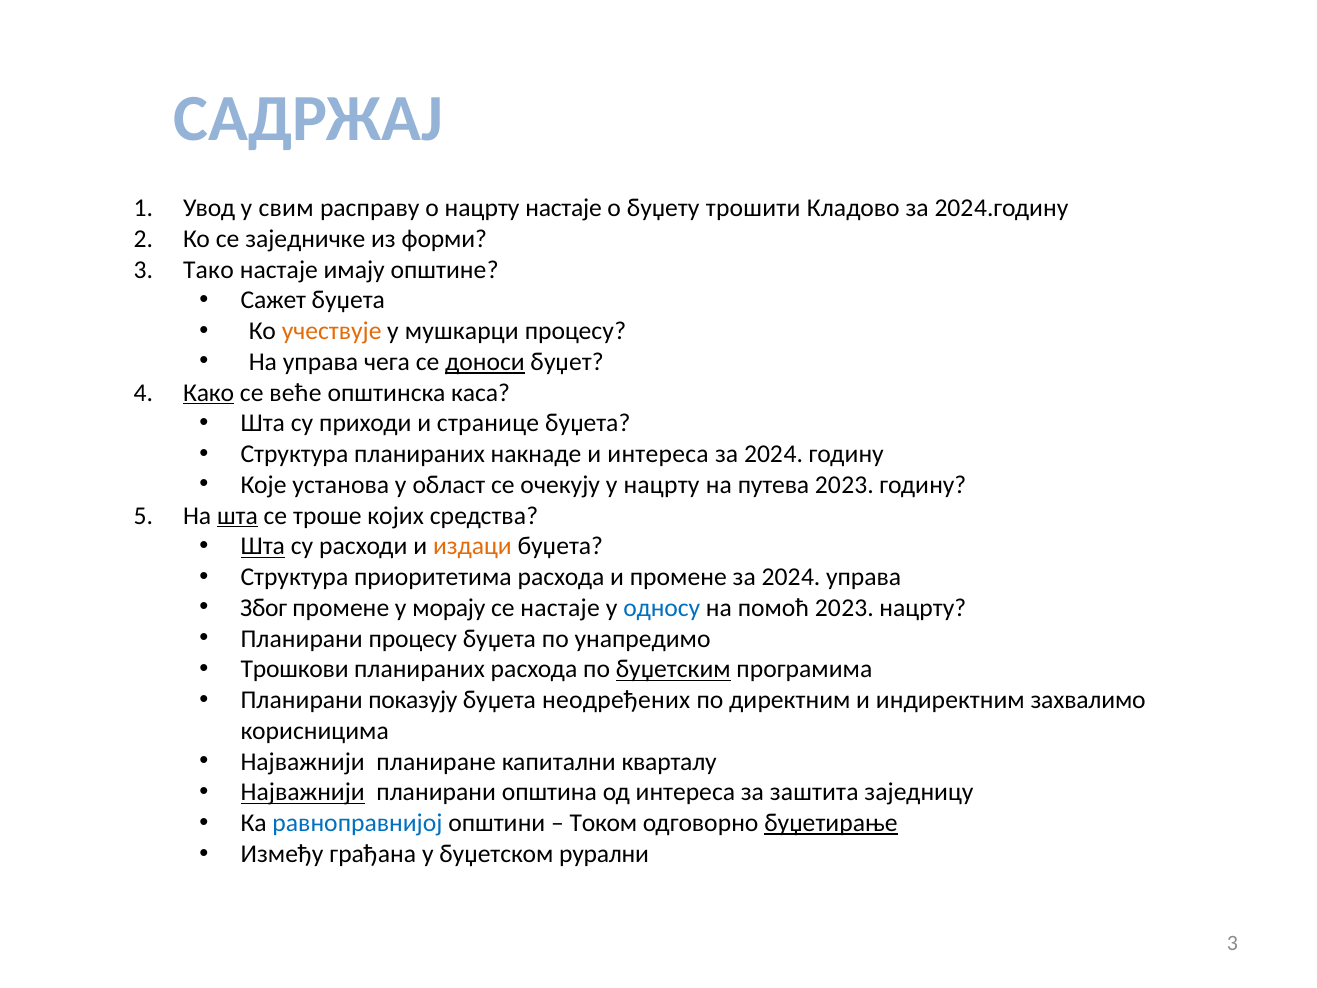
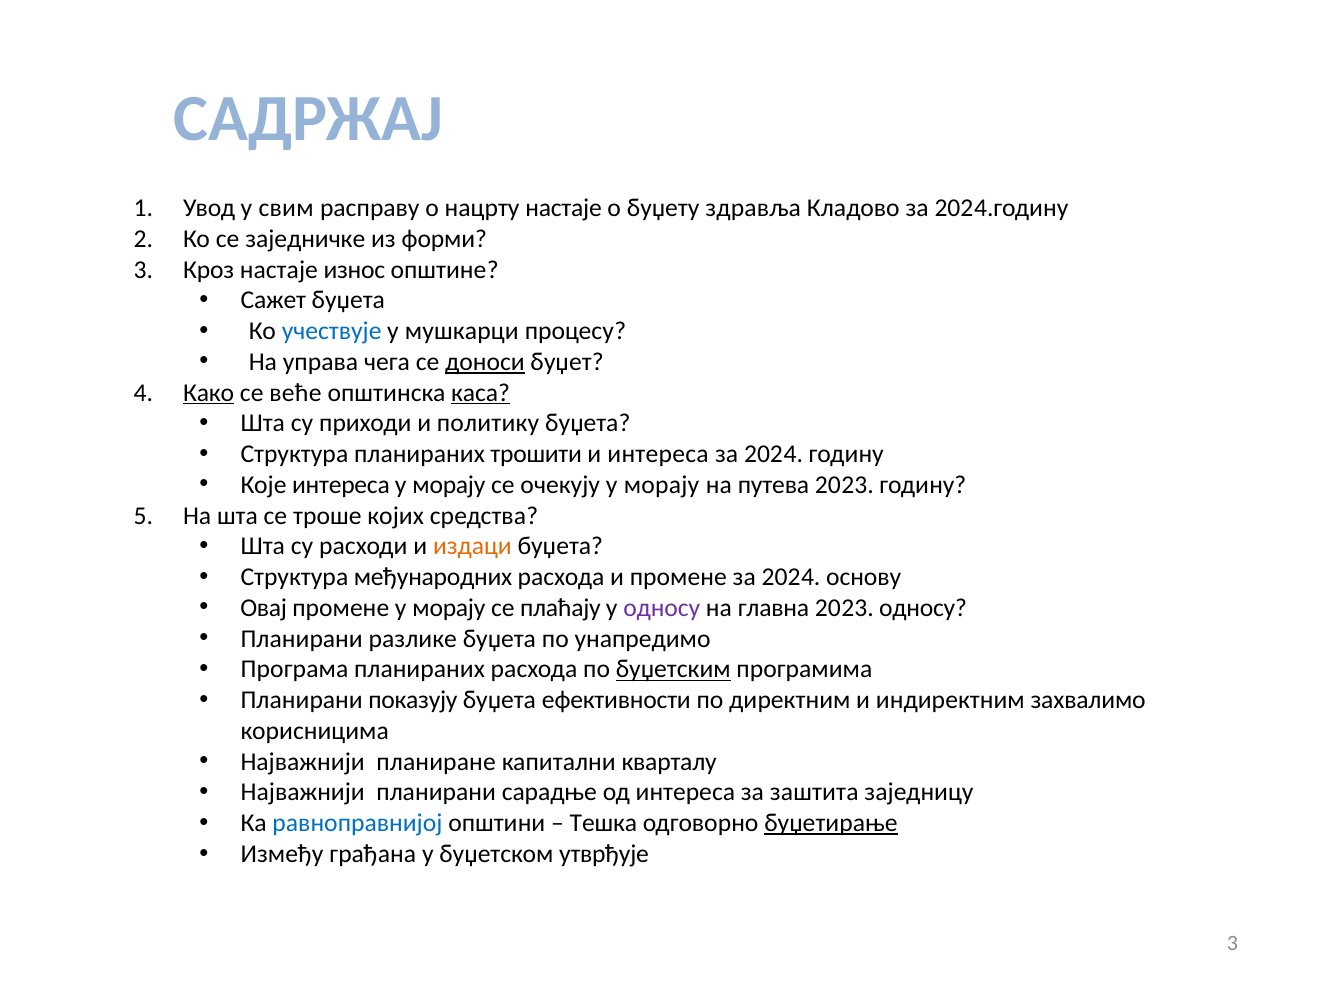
трошити: трошити -> здравља
Тако: Тако -> Кроз
имају: имају -> износ
учествује colour: orange -> blue
каса underline: none -> present
странице: странице -> политику
накнаде: накнаде -> трошити
Које установа: установа -> интереса
област at (449, 485): област -> морају
очекују у нацрту: нацрту -> морају
шта at (237, 515) underline: present -> none
Шта at (263, 546) underline: present -> none
приоритетима: приоритетима -> међународних
2024 управа: управа -> основу
Због: Због -> Овај
се настаје: настаје -> плаћају
односу at (662, 608) colour: blue -> purple
помоћ: помоћ -> главна
2023 нацрту: нацрту -> односу
Планирани процесу: процесу -> разлике
Трошкови: Трошкови -> Програма
неодређених: неодређених -> ефективности
Најважнији at (303, 792) underline: present -> none
општина: општина -> сарадње
Током: Током -> Тешка
рурални: рурални -> утврђује
